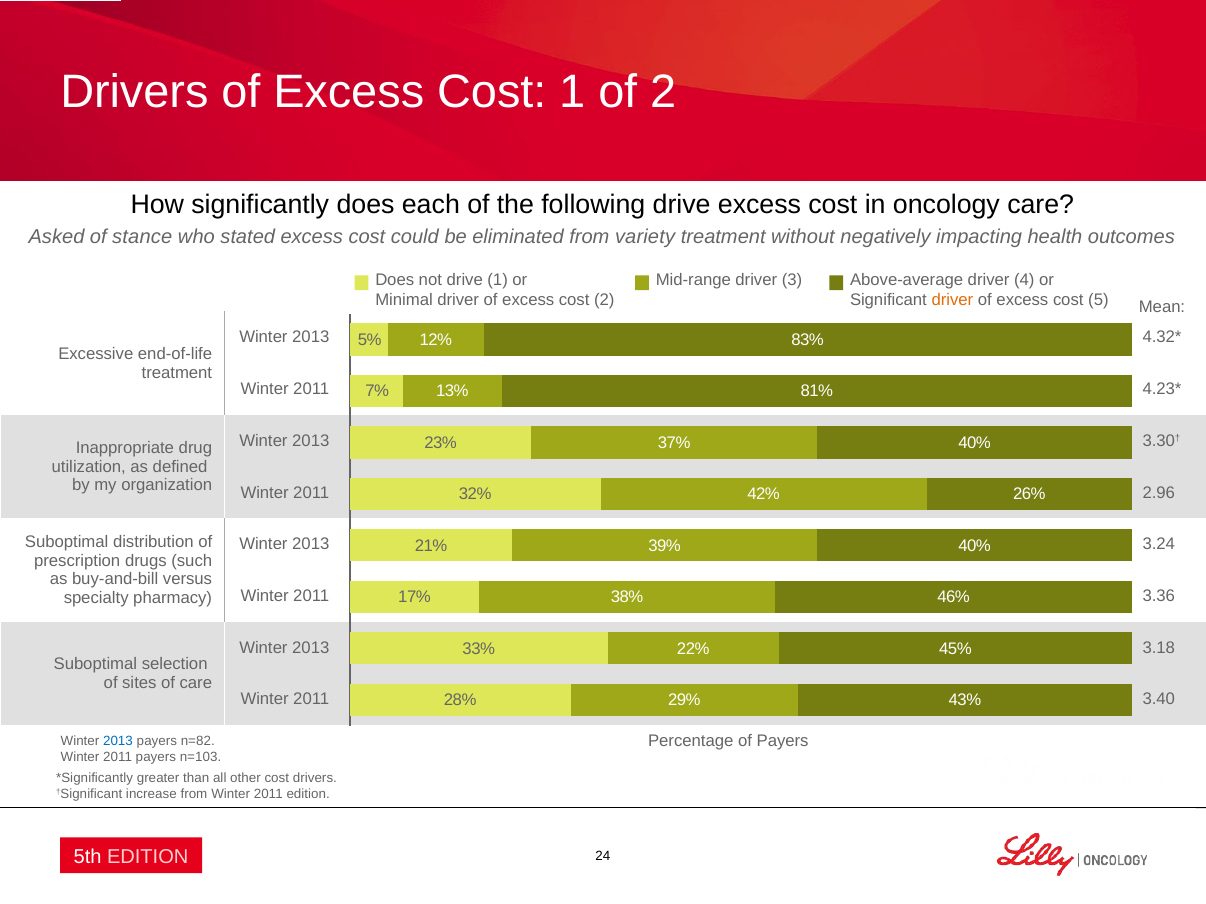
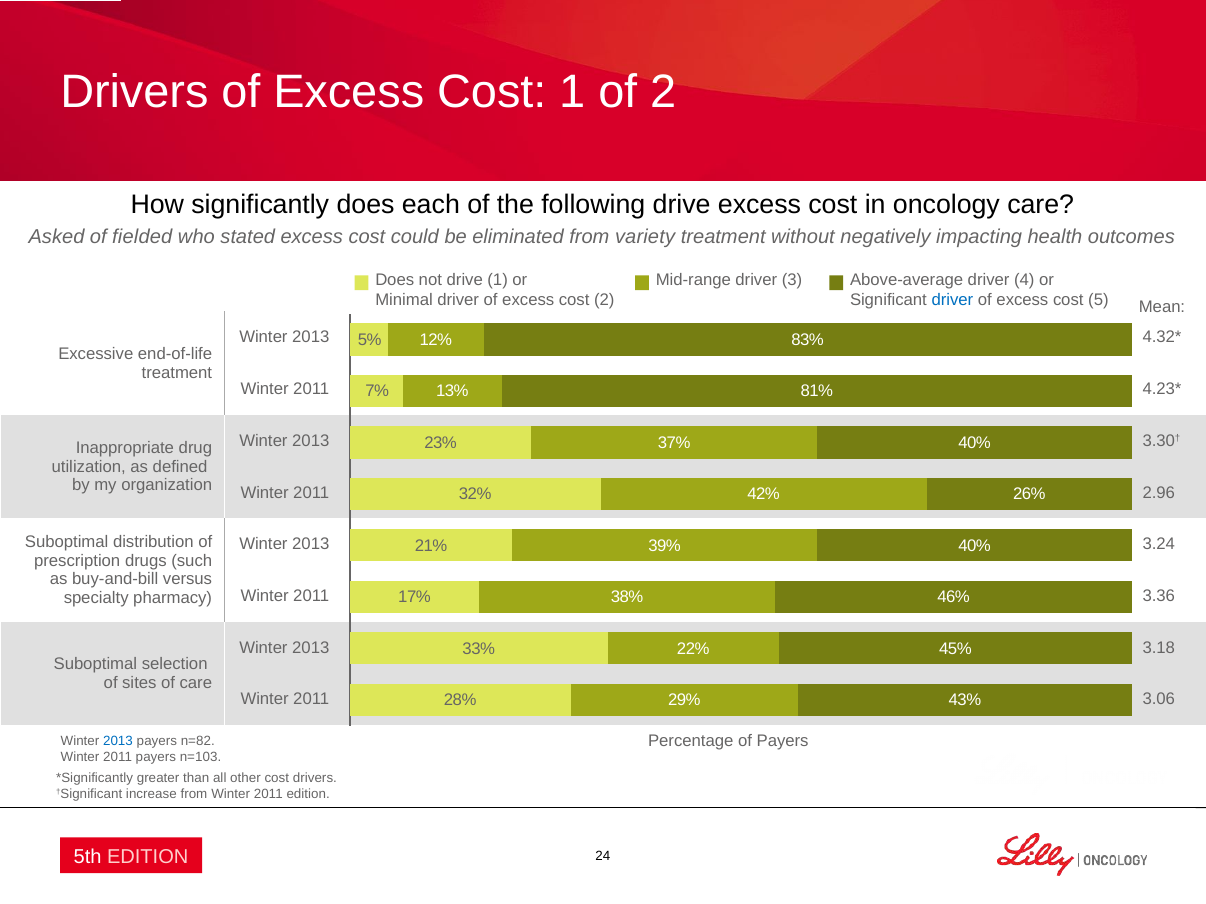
stance: stance -> fielded
driver at (952, 300) colour: orange -> blue
3.40: 3.40 -> 3.06
